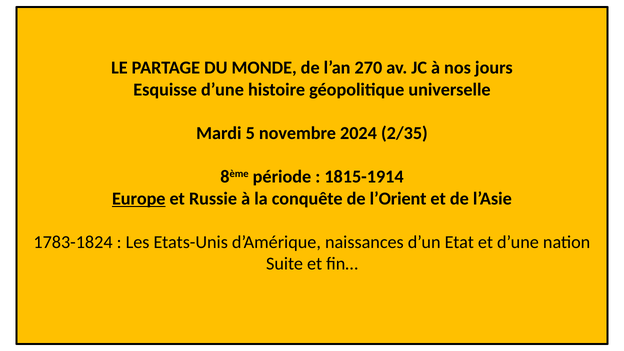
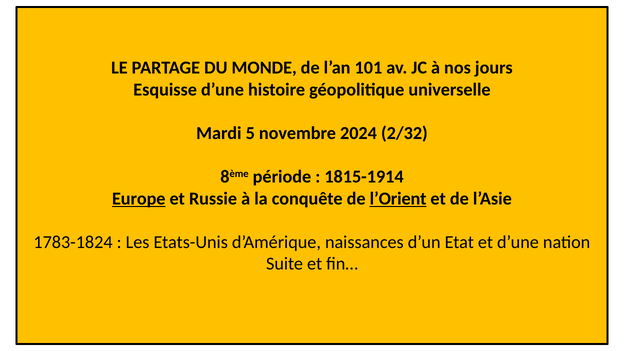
270: 270 -> 101
2/35: 2/35 -> 2/32
l’Orient underline: none -> present
